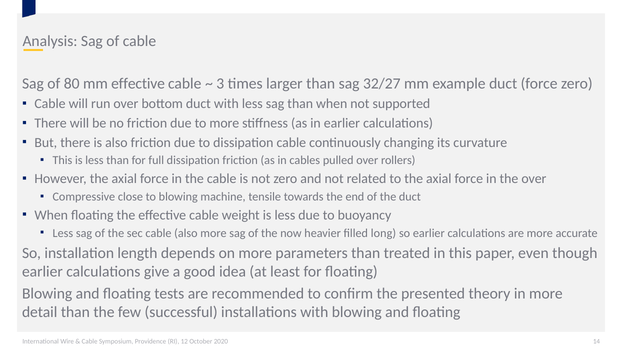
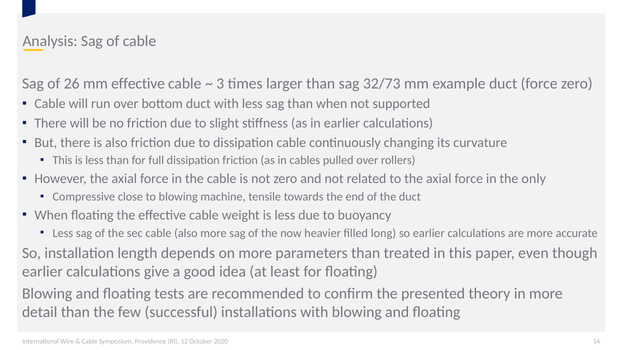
80: 80 -> 26
32/27: 32/27 -> 32/73
to more: more -> slight
the over: over -> only
